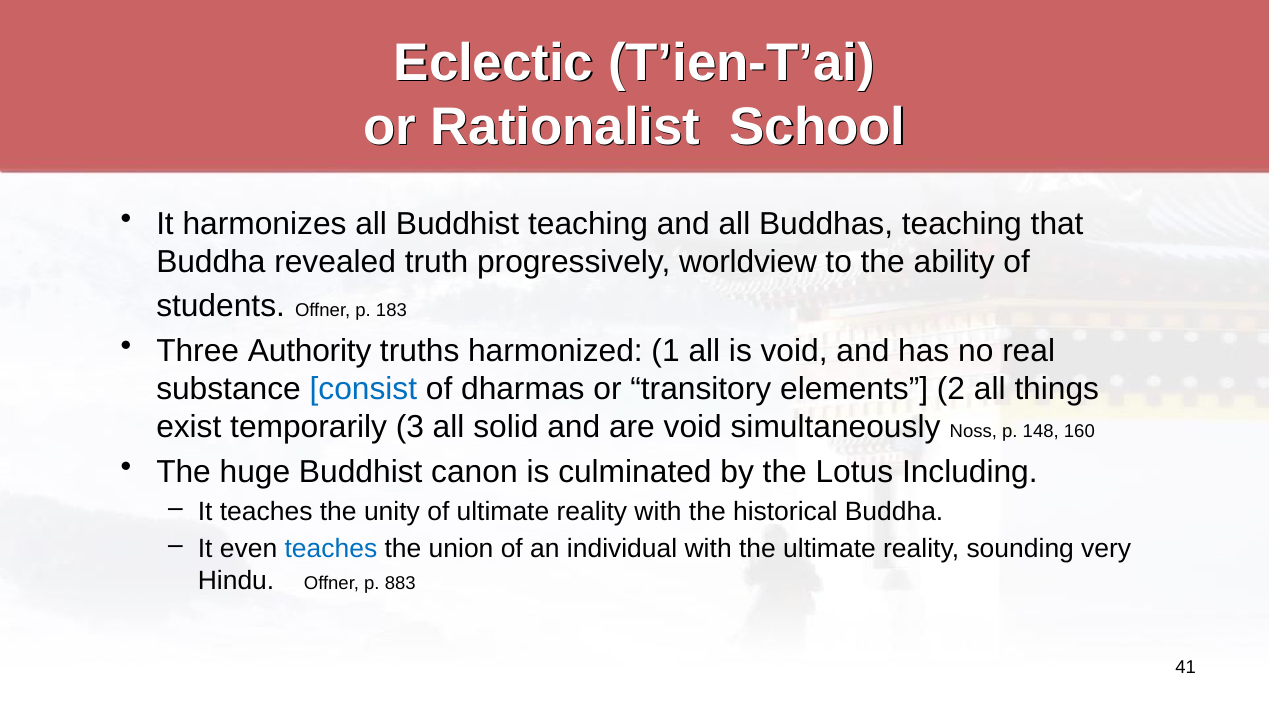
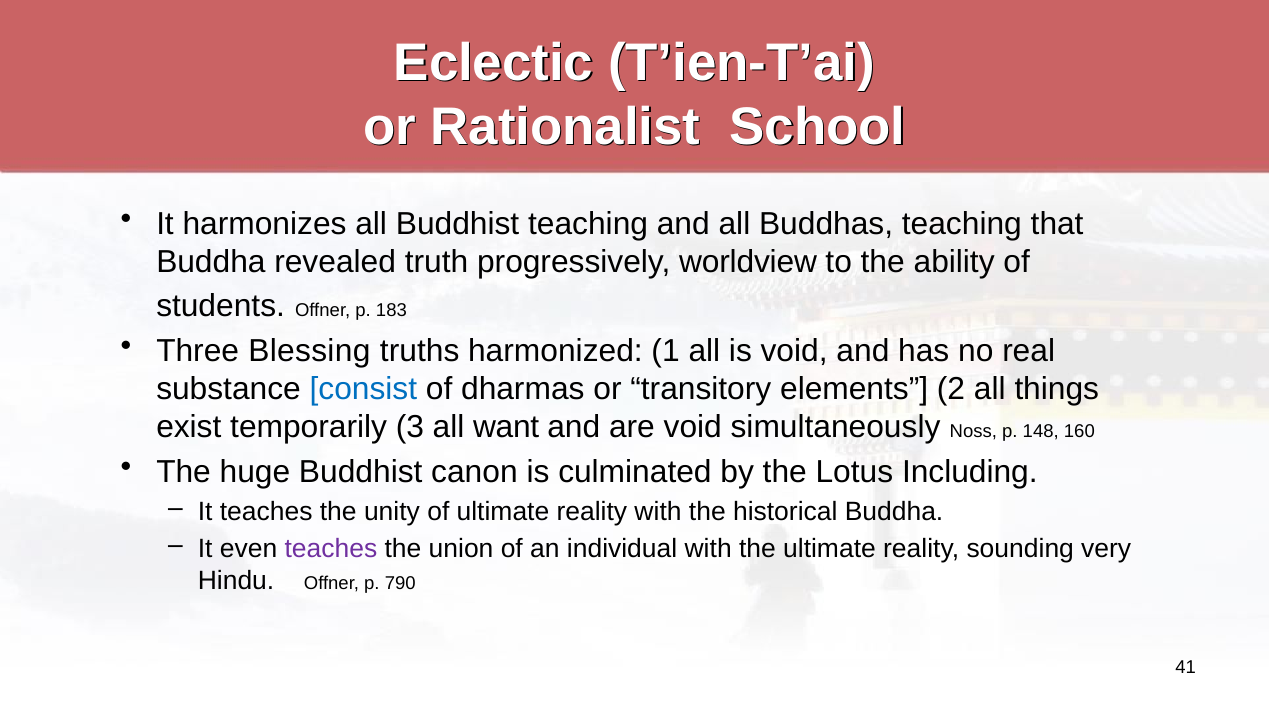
Authority: Authority -> Blessing
solid: solid -> want
teaches at (331, 549) colour: blue -> purple
883: 883 -> 790
